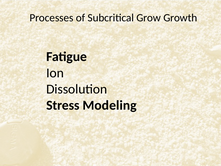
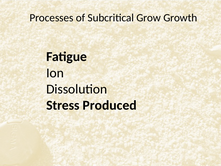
Modeling: Modeling -> Produced
